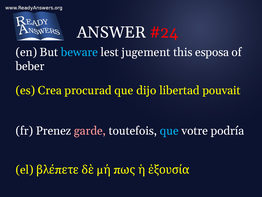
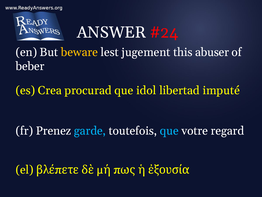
beware colour: light blue -> yellow
esposa: esposa -> abuser
dijo: dijo -> idol
pouvait: pouvait -> imputé
garde colour: pink -> light blue
podría: podría -> regard
